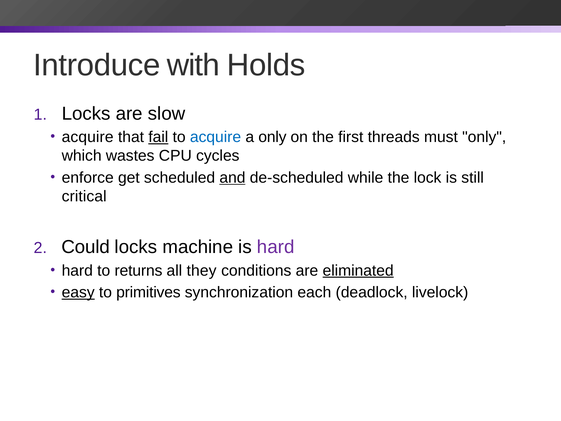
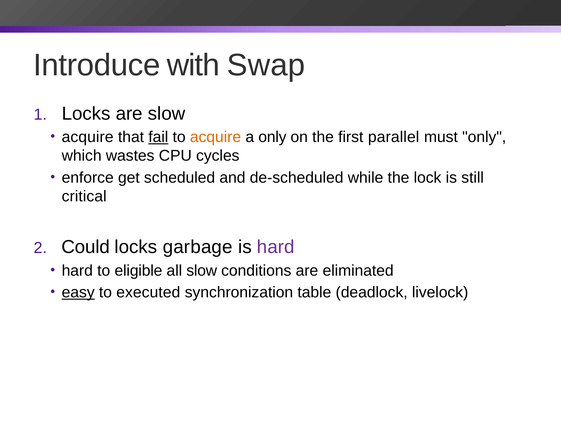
Holds: Holds -> Swap
acquire at (216, 137) colour: blue -> orange
threads: threads -> parallel
and underline: present -> none
machine: machine -> garbage
returns: returns -> eligible
all they: they -> slow
eliminated underline: present -> none
primitives: primitives -> executed
each: each -> table
